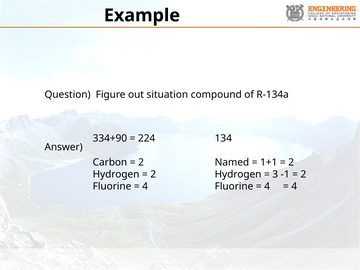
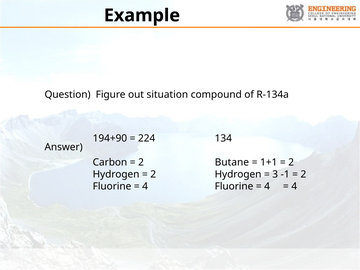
334+90: 334+90 -> 194+90
Named: Named -> Butane
